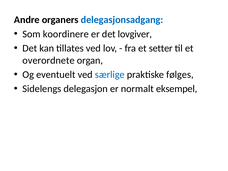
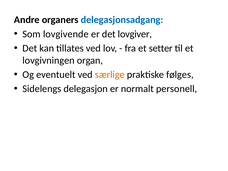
koordinere: koordinere -> lovgivende
overordnete: overordnete -> lovgivningen
særlige colour: blue -> orange
eksempel: eksempel -> personell
